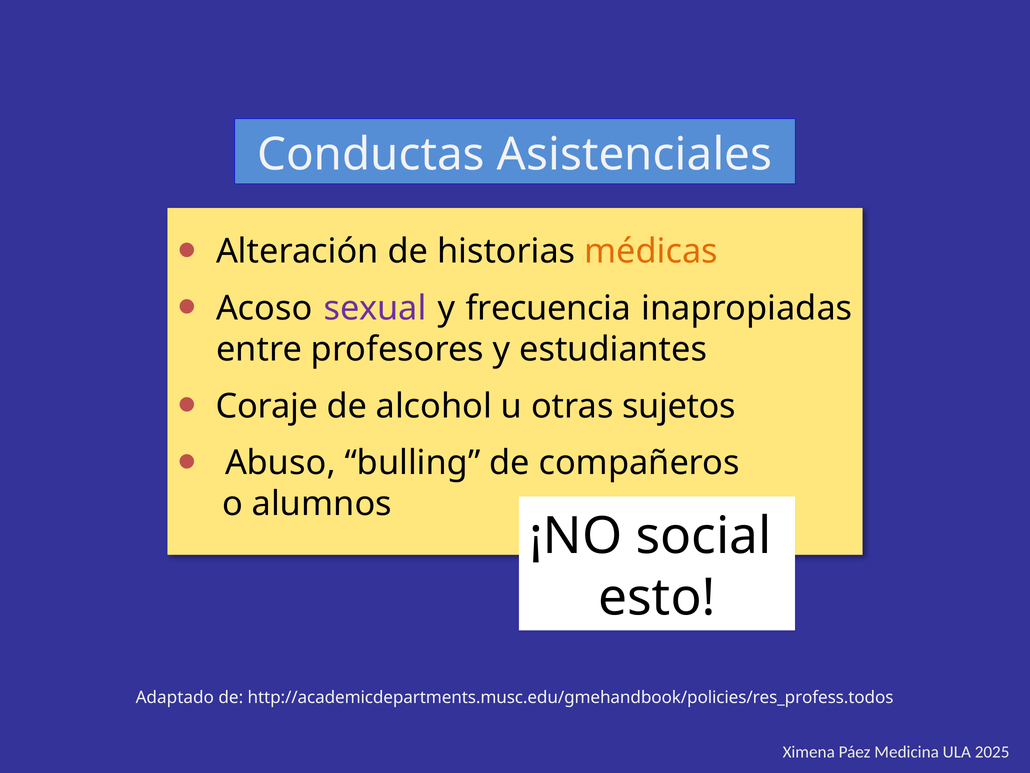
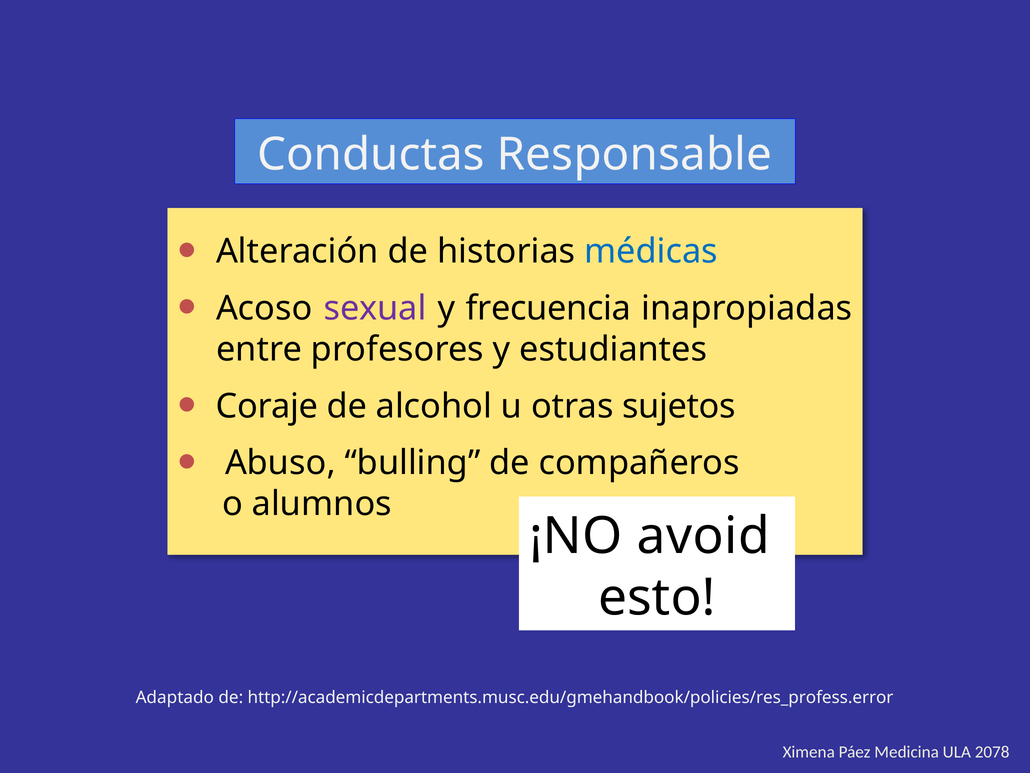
Asistenciales: Asistenciales -> Responsable
médicas colour: orange -> blue
social: social -> avoid
http://academicdepartments.musc.edu/gmehandbook/policies/res_profess.todos: http://academicdepartments.musc.edu/gmehandbook/policies/res_profess.todos -> http://academicdepartments.musc.edu/gmehandbook/policies/res_profess.error
2025: 2025 -> 2078
